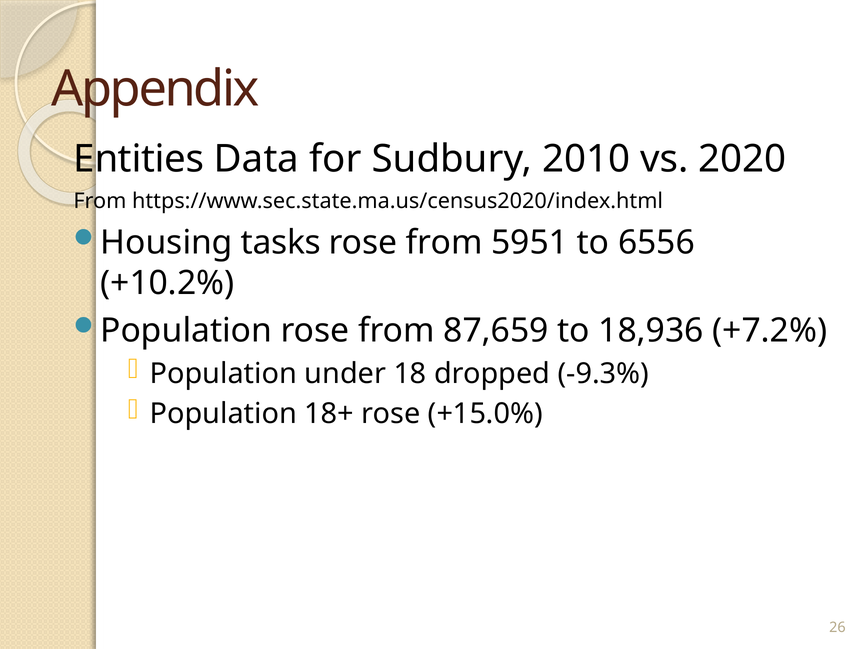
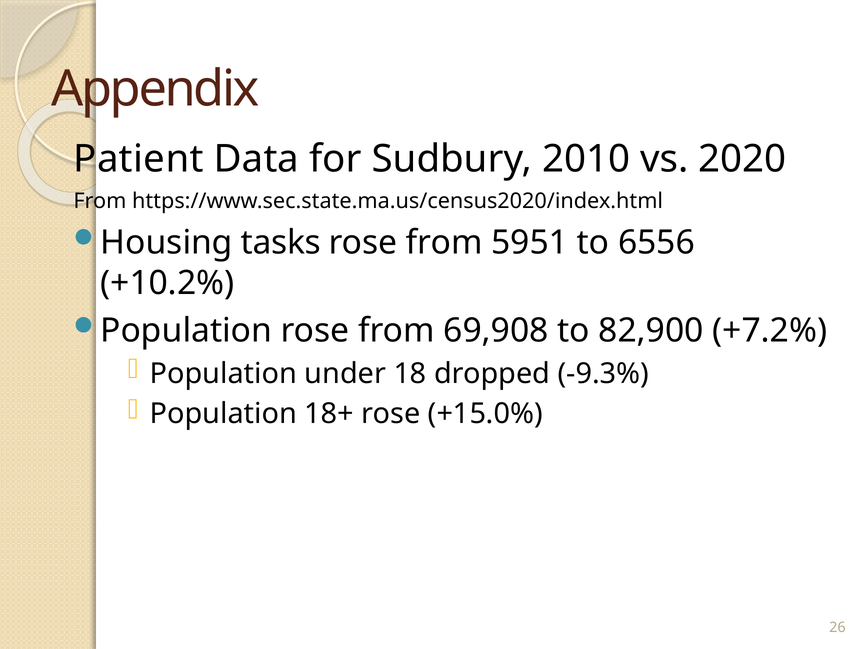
Entities: Entities -> Patient
87,659: 87,659 -> 69,908
18,936: 18,936 -> 82,900
